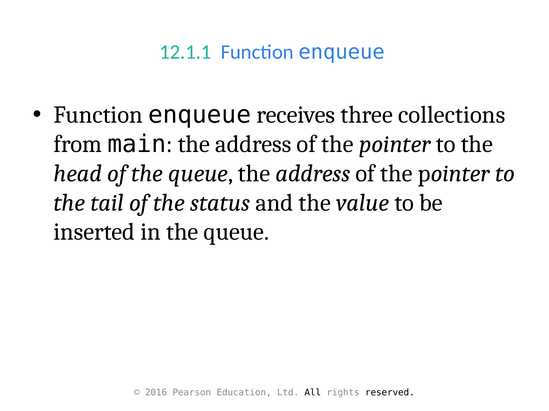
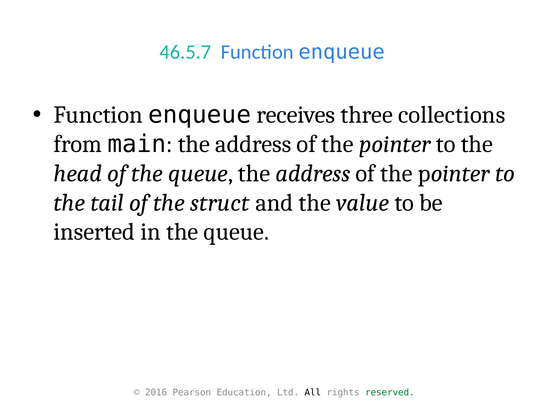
12.1.1: 12.1.1 -> 46.5.7
status: status -> struct
reserved colour: black -> green
